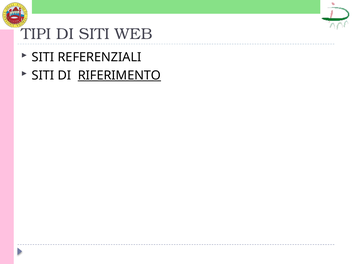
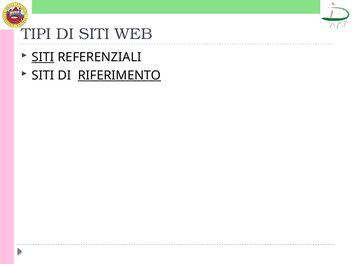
SITI at (43, 57) underline: none -> present
